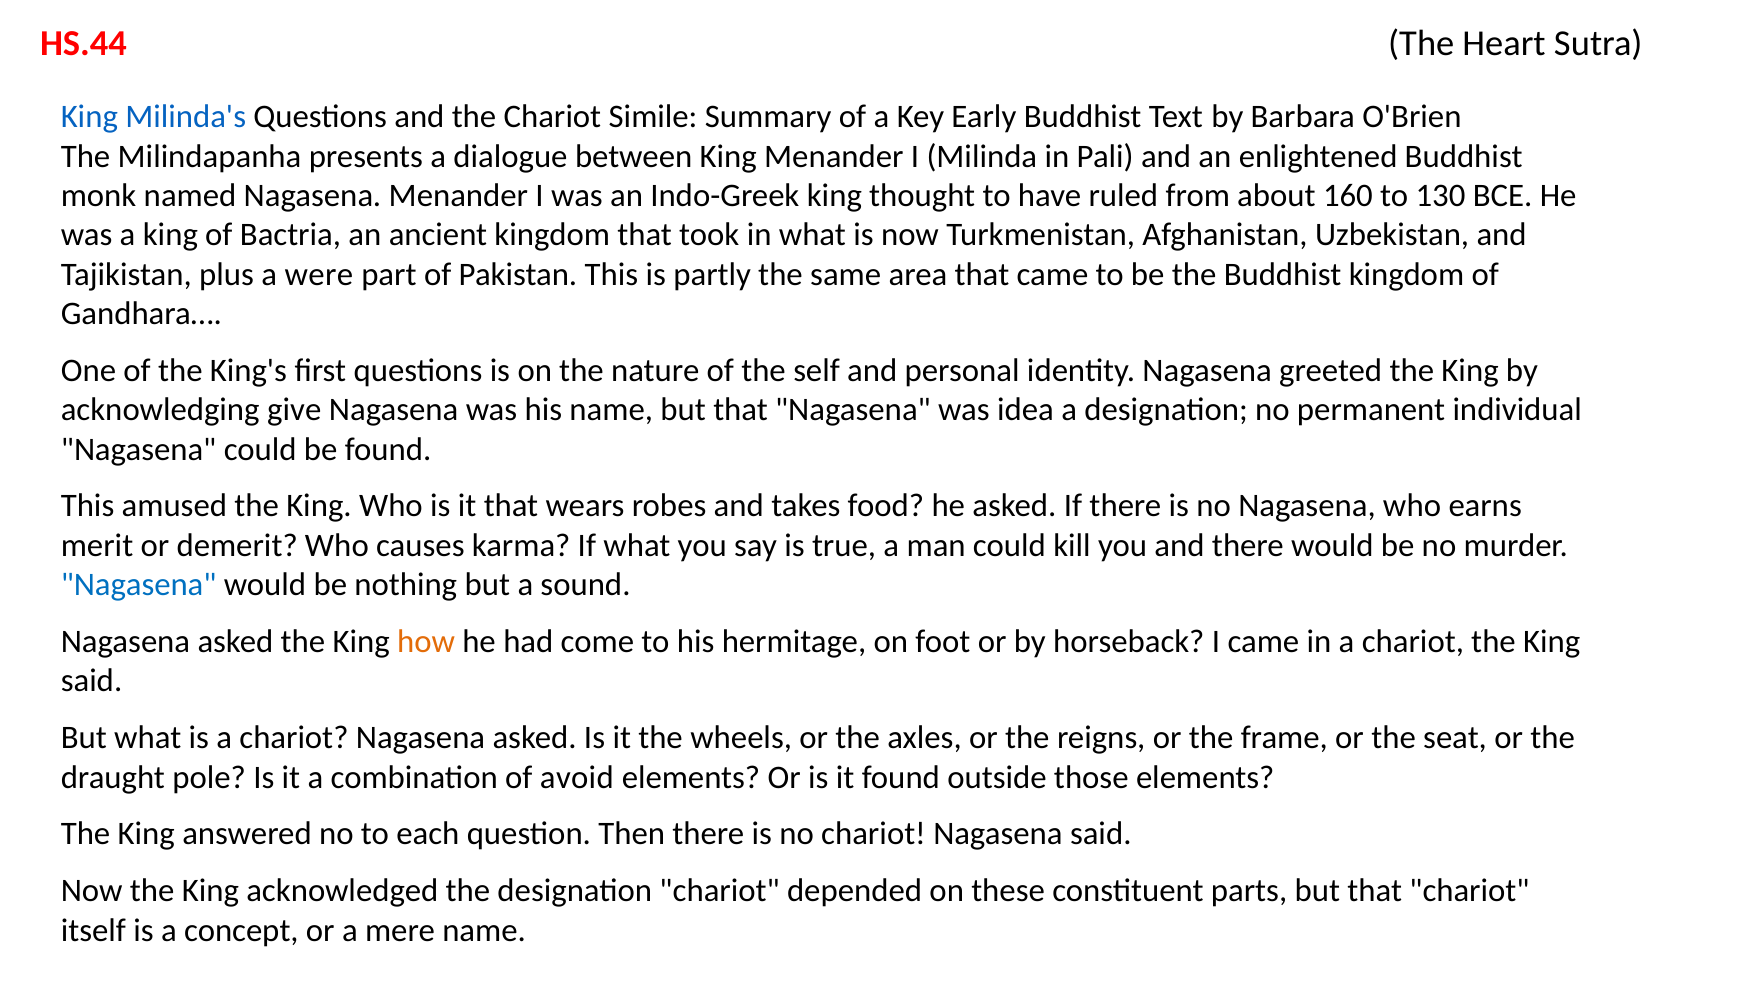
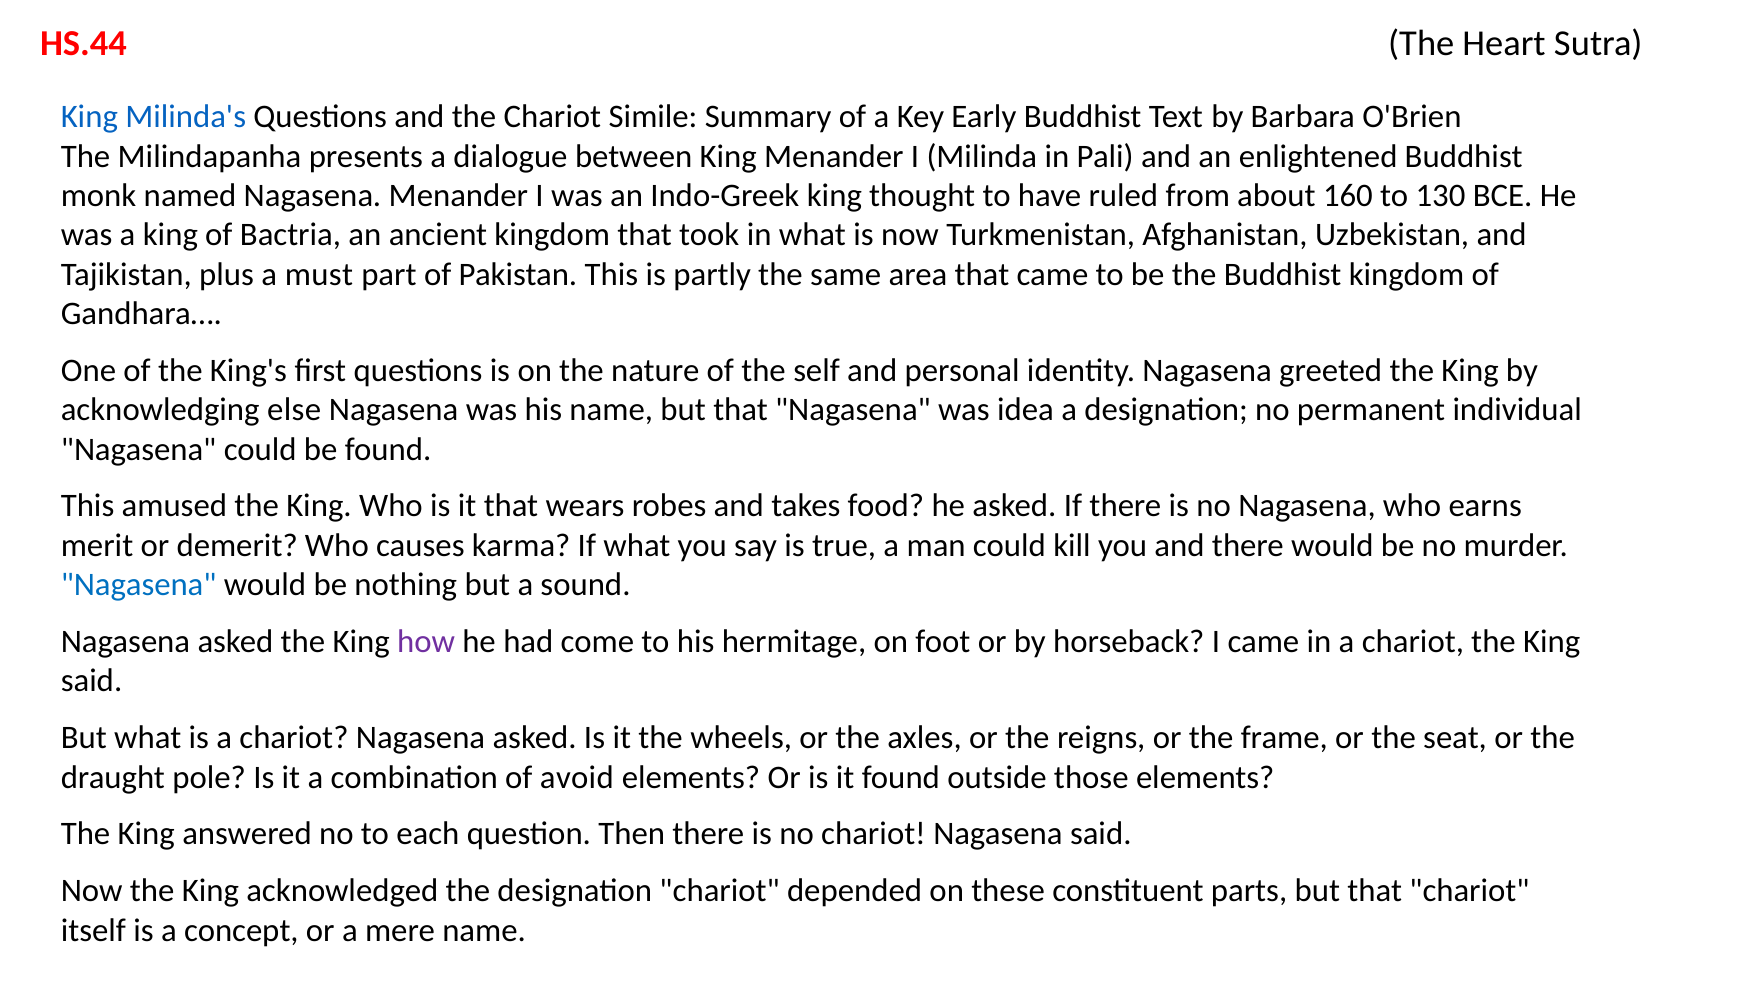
were: were -> must
give: give -> else
how colour: orange -> purple
